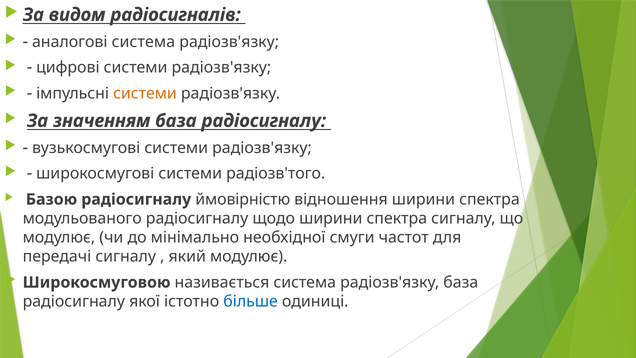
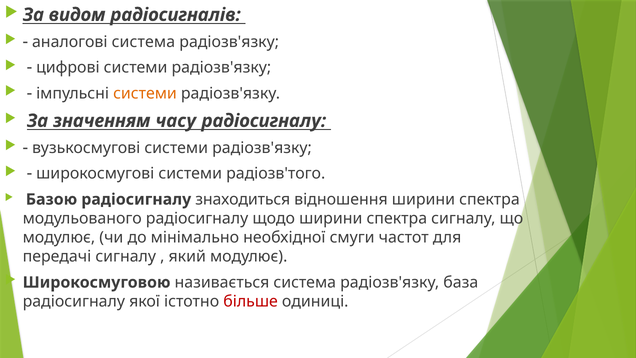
значенням база: база -> часу
ймовірністю: ймовірністю -> знаходиться
більше colour: blue -> red
